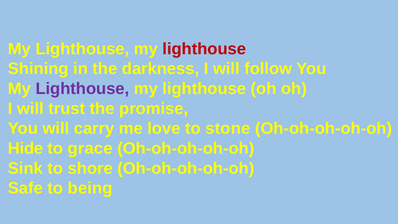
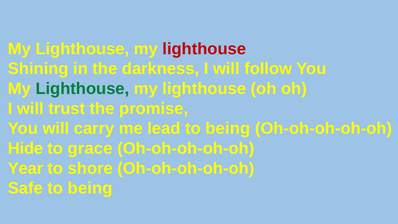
Lighthouse at (82, 89) colour: purple -> green
love: love -> lead
stone at (228, 128): stone -> being
Sink: Sink -> Year
